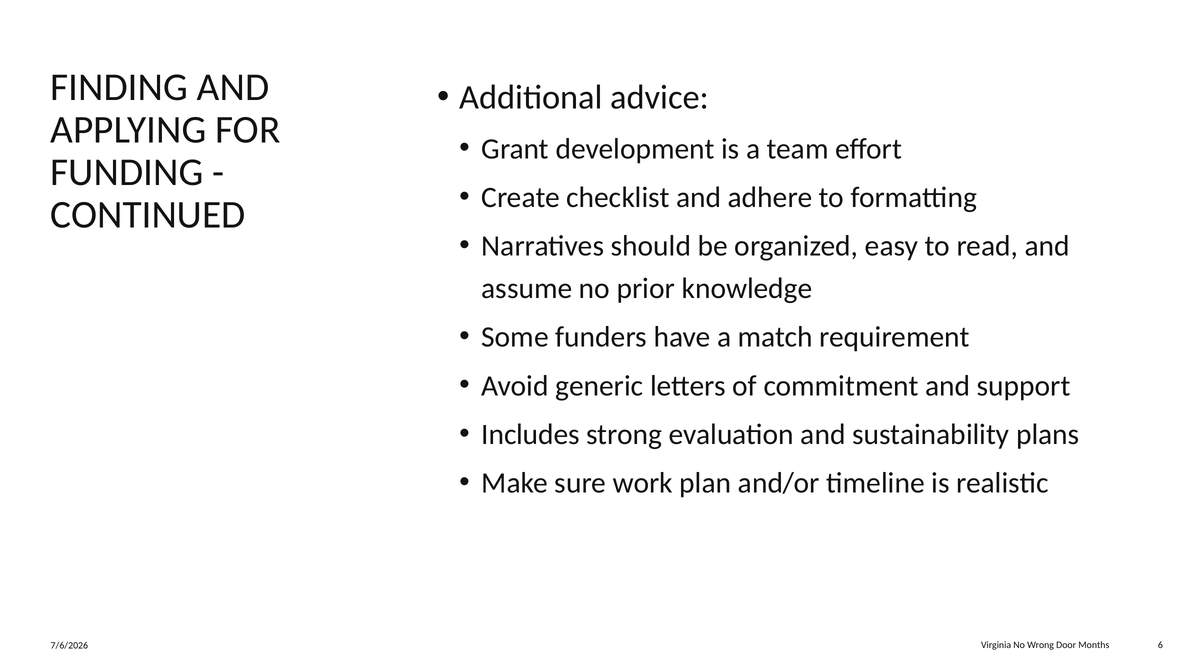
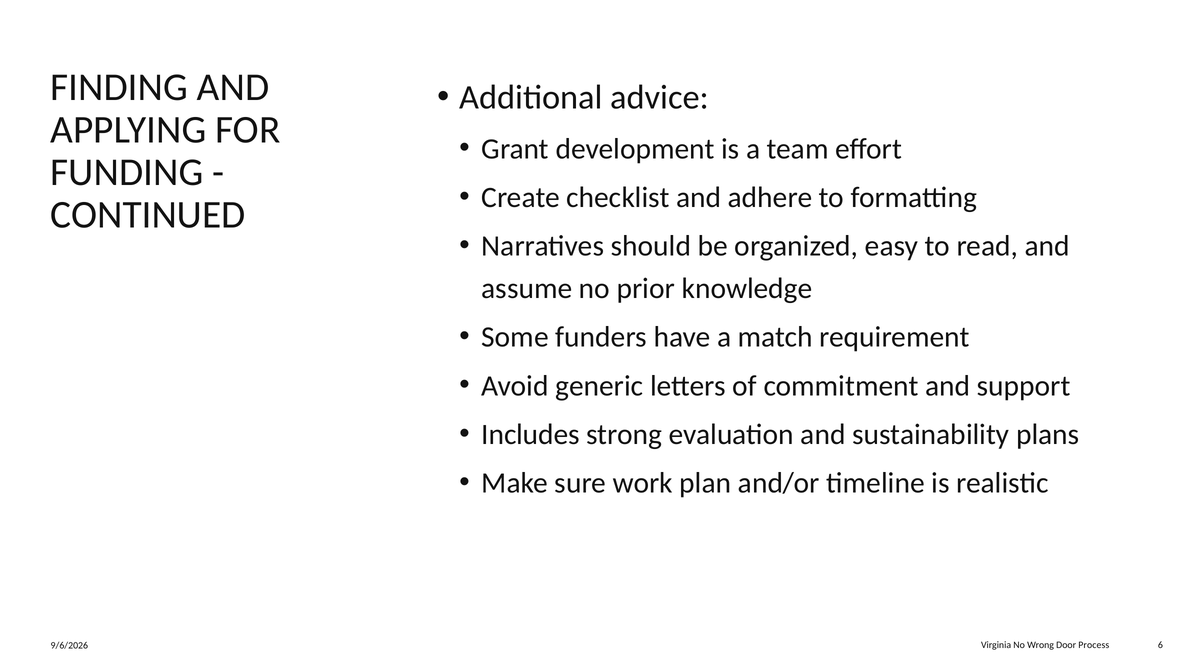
Months: Months -> Process
7/6/2026: 7/6/2026 -> 9/6/2026
